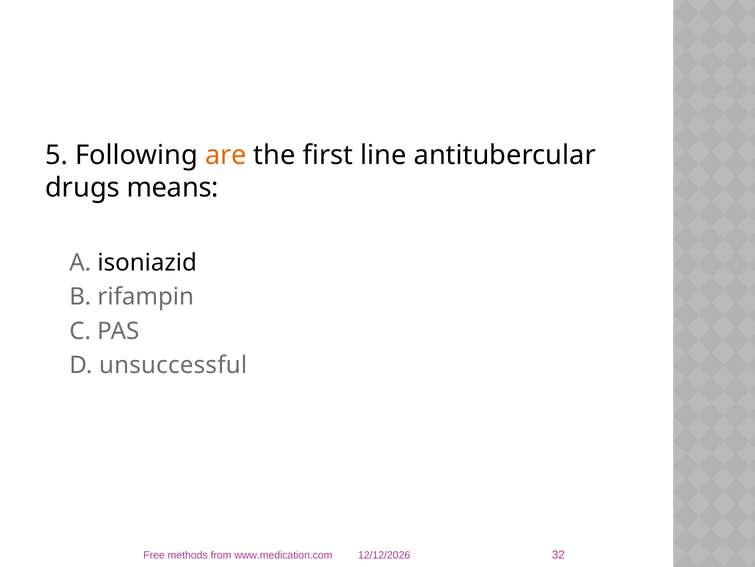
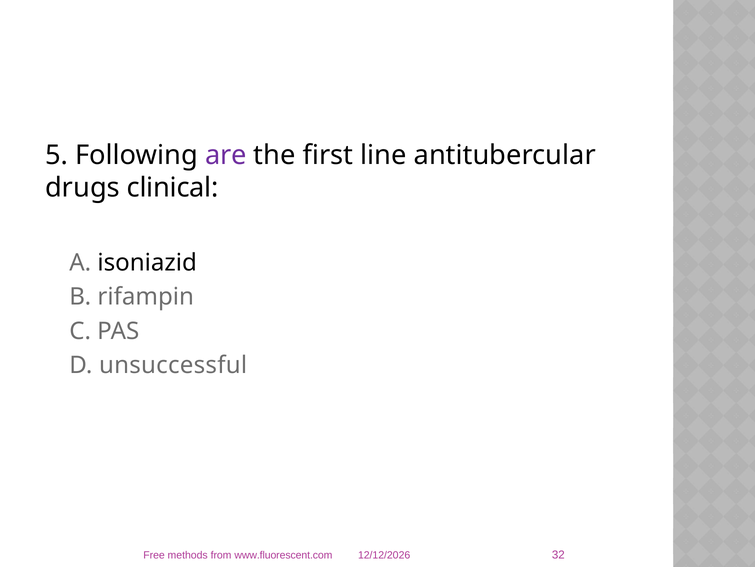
are colour: orange -> purple
means: means -> clinical
www.medication.com: www.medication.com -> www.fluorescent.com
